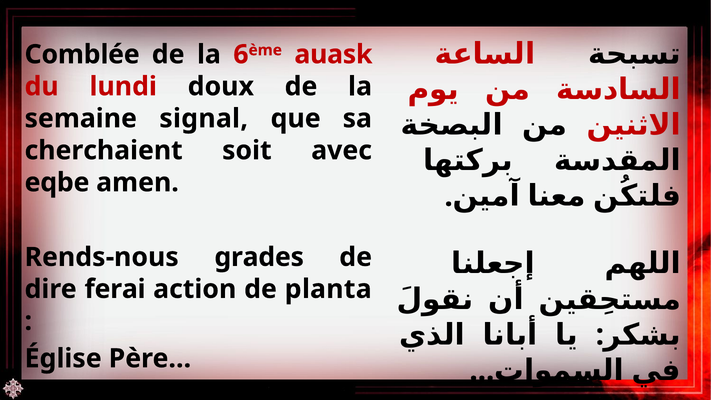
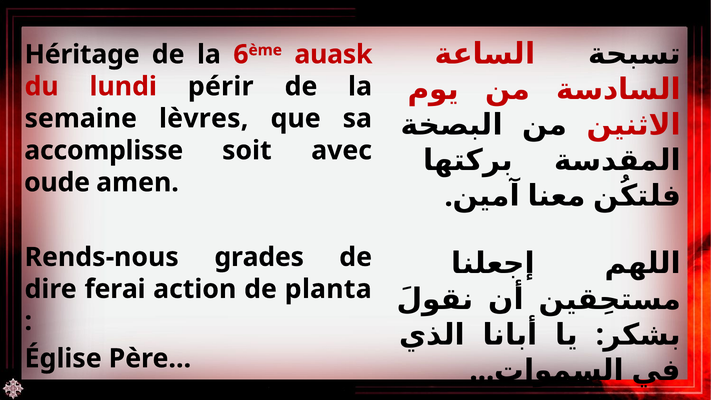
Comblée: Comblée -> Héritage
doux: doux -> périr
signal: signal -> lèvres
cherchaient: cherchaient -> accomplisse
eqbe: eqbe -> oude
